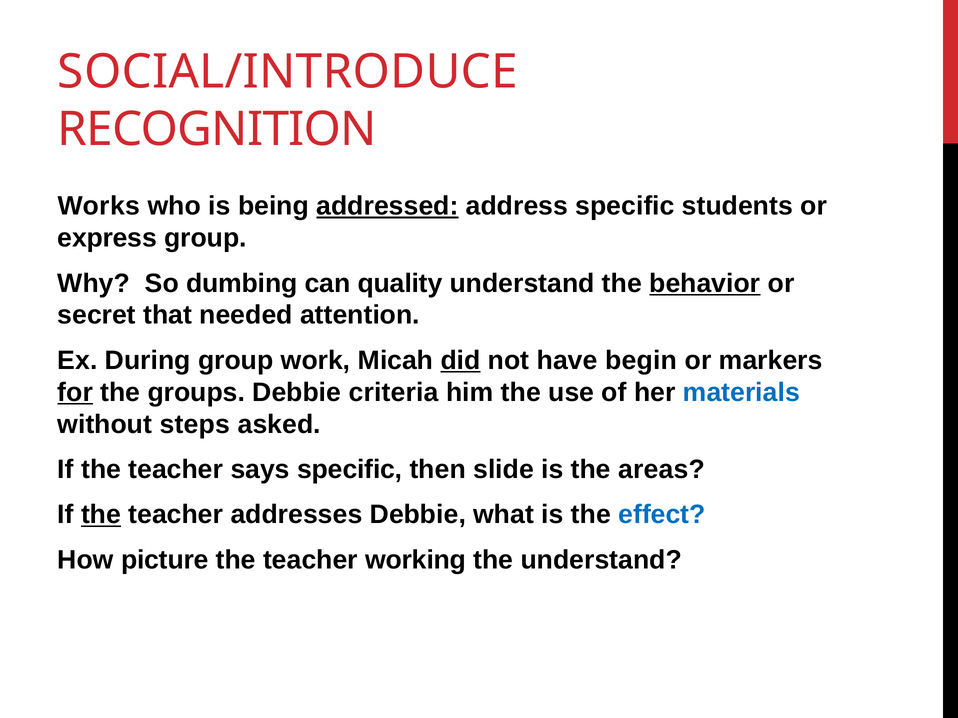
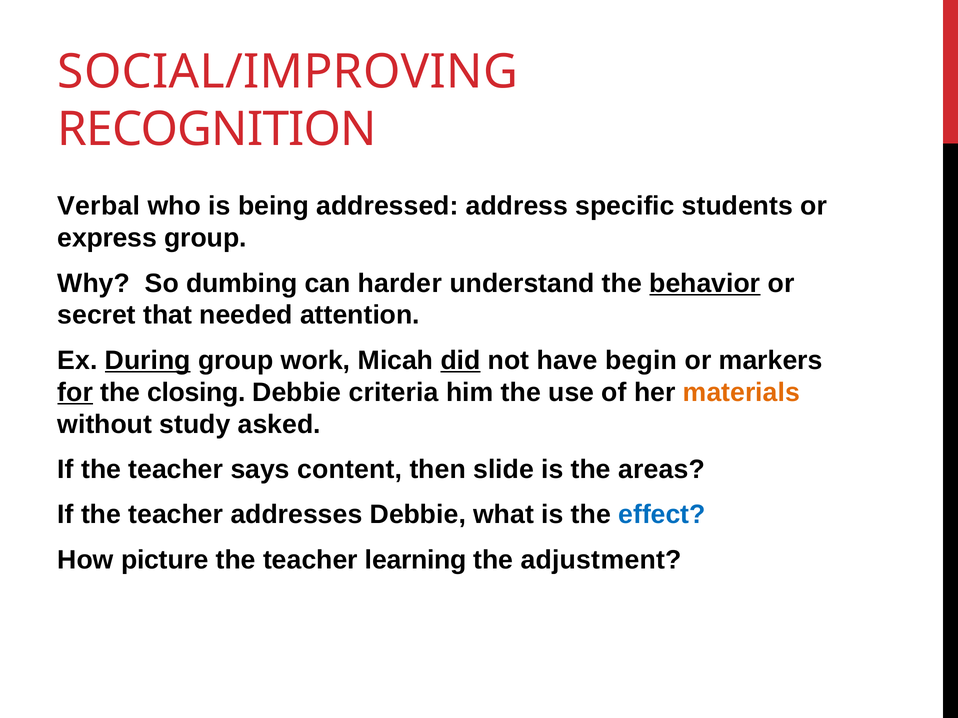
SOCIAL/INTRODUCE: SOCIAL/INTRODUCE -> SOCIAL/IMPROVING
Works: Works -> Verbal
addressed underline: present -> none
quality: quality -> harder
During underline: none -> present
groups: groups -> closing
materials colour: blue -> orange
steps: steps -> study
says specific: specific -> content
the at (101, 515) underline: present -> none
working: working -> learning
the understand: understand -> adjustment
